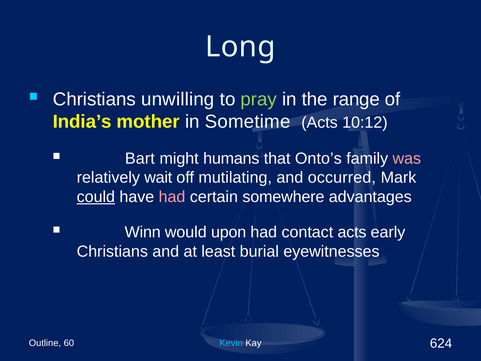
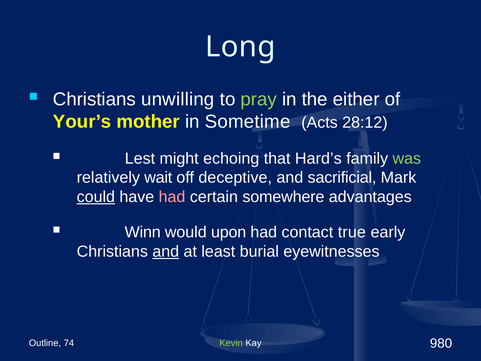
range: range -> either
India’s: India’s -> Your’s
10:12: 10:12 -> 28:12
Bart: Bart -> Lest
humans: humans -> echoing
Onto’s: Onto’s -> Hard’s
was colour: pink -> light green
mutilating: mutilating -> deceptive
occurred: occurred -> sacrificial
contact acts: acts -> true
and at (166, 251) underline: none -> present
60: 60 -> 74
Kevin colour: light blue -> light green
624: 624 -> 980
